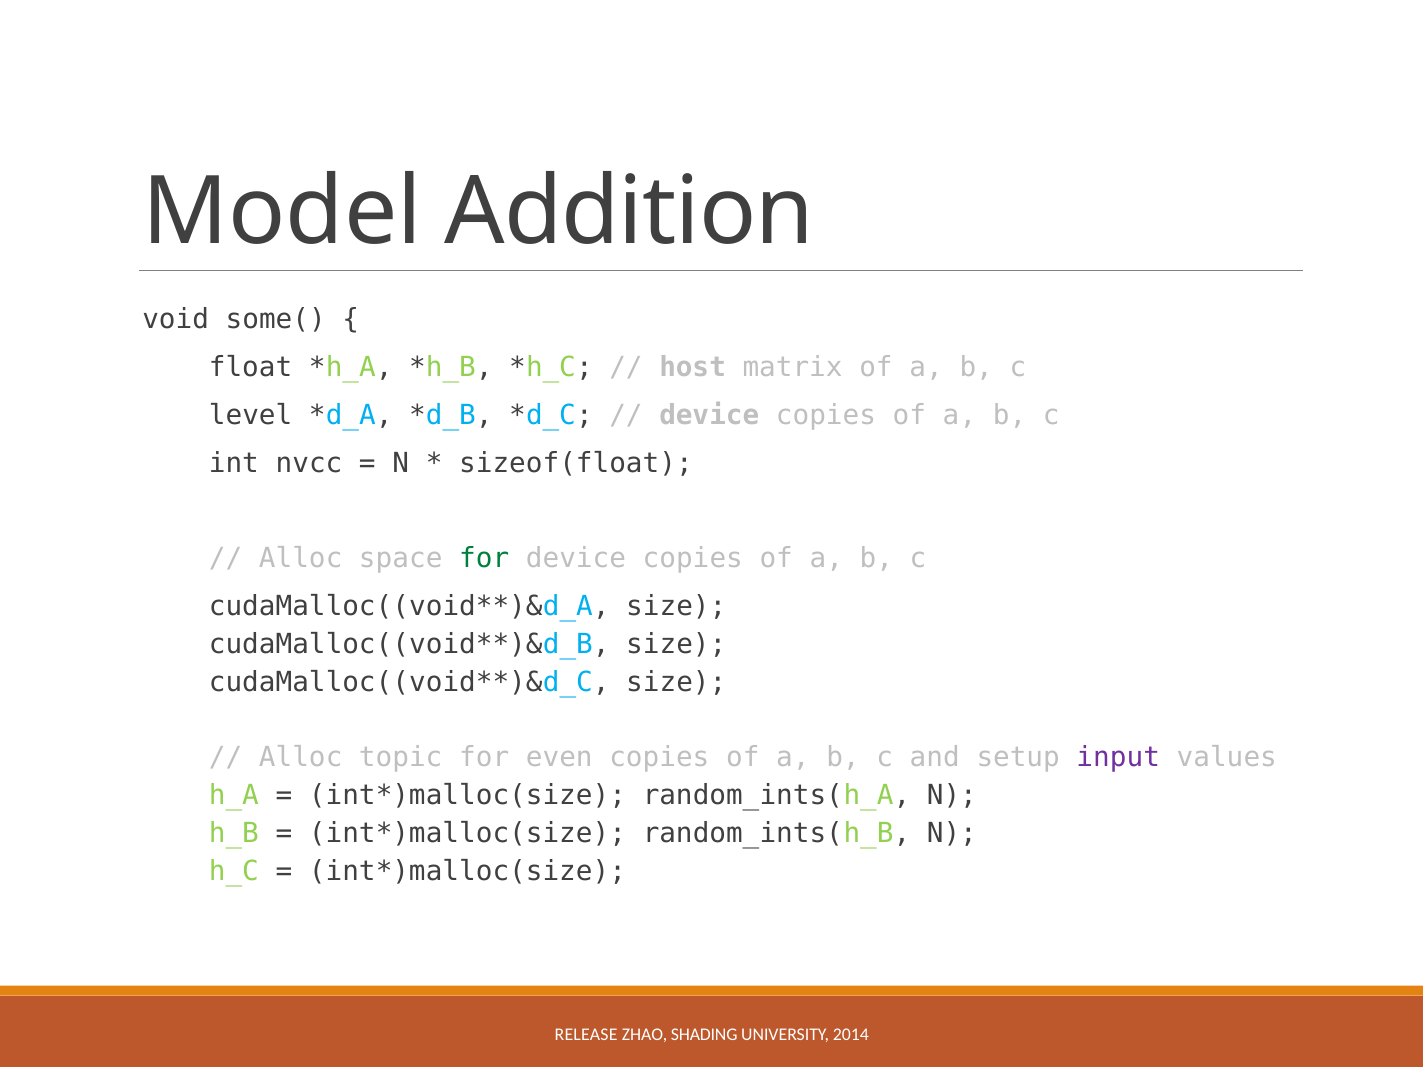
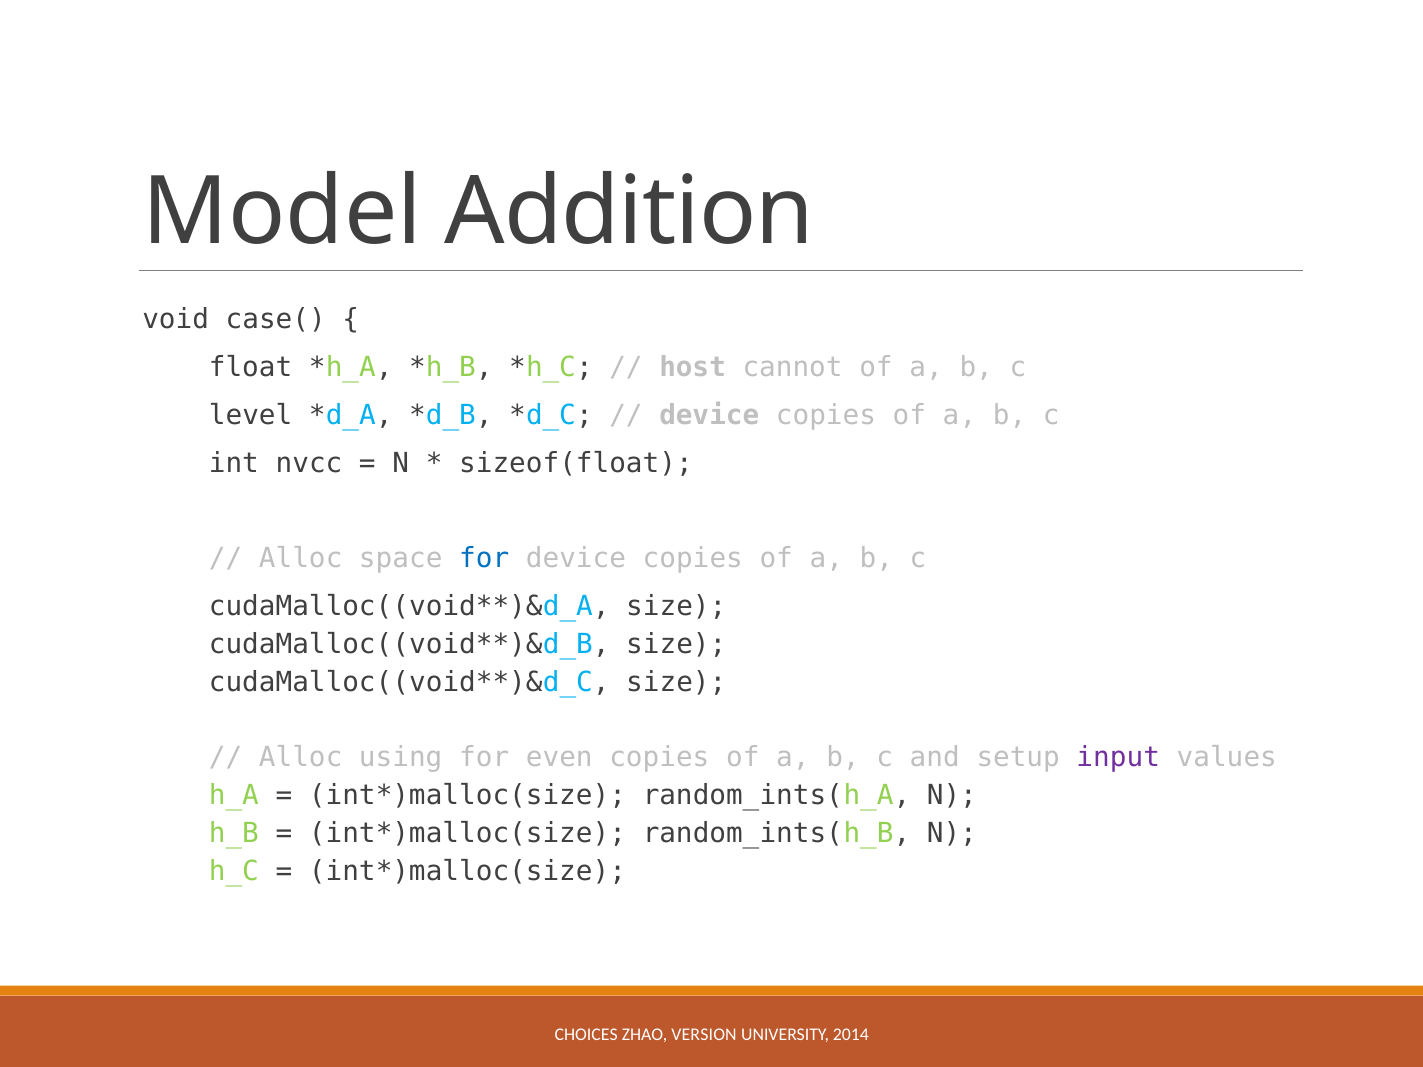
some(: some( -> case(
matrix: matrix -> cannot
for at (484, 559) colour: green -> blue
topic: topic -> using
RELEASE: RELEASE -> CHOICES
SHADING: SHADING -> VERSION
